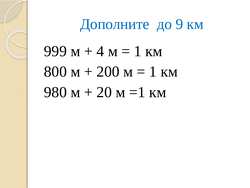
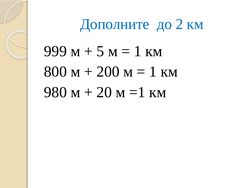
9: 9 -> 2
4: 4 -> 5
